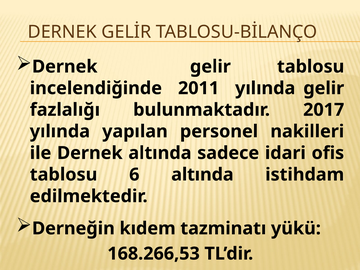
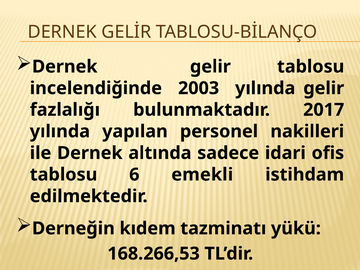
2011: 2011 -> 2003
6 altında: altında -> emekli
